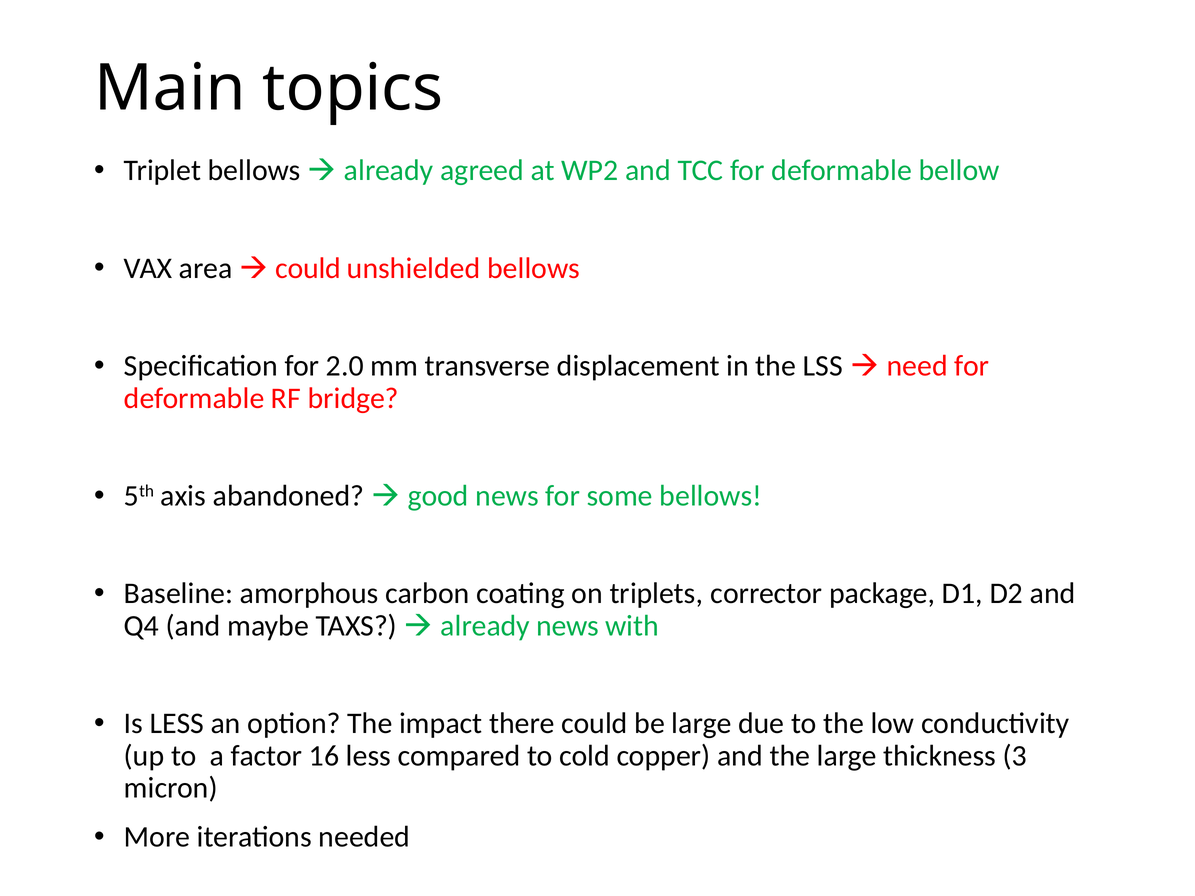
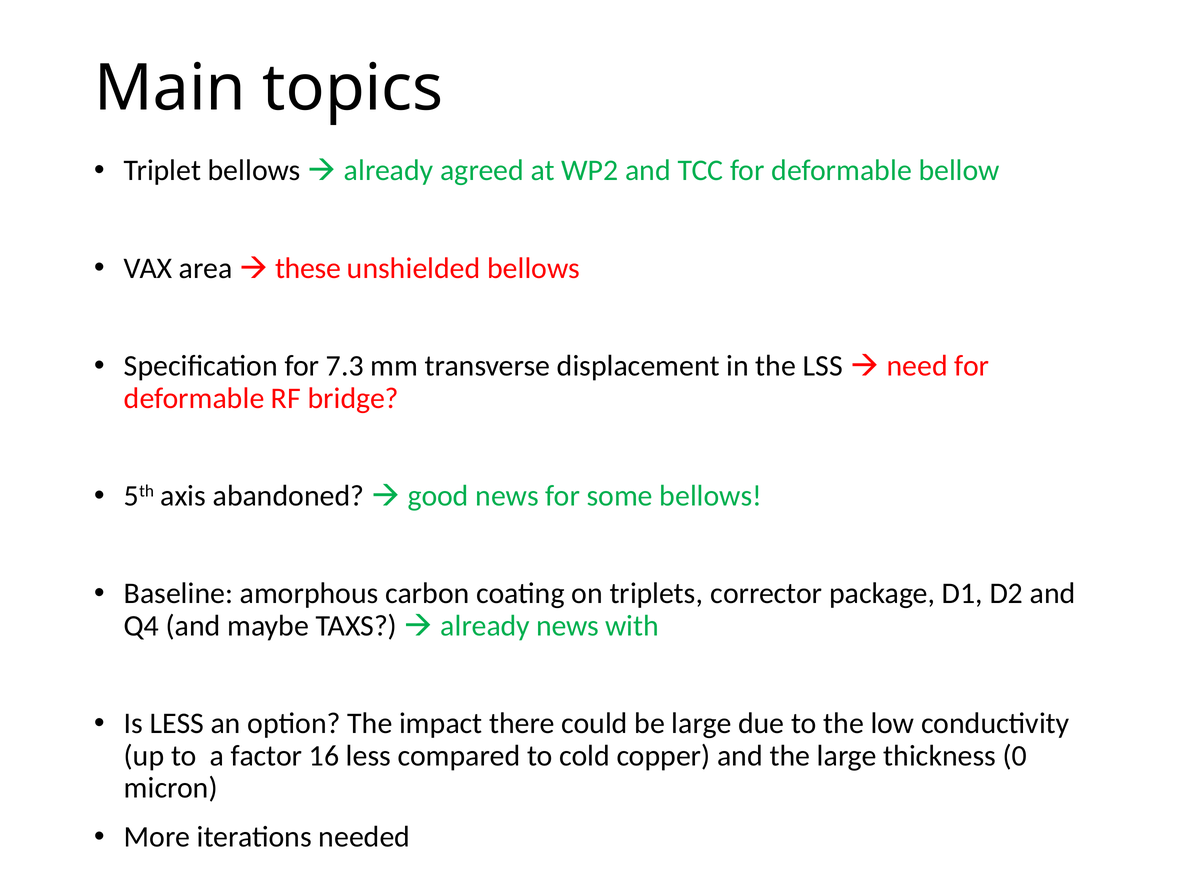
could at (308, 268): could -> these
2.0: 2.0 -> 7.3
3: 3 -> 0
